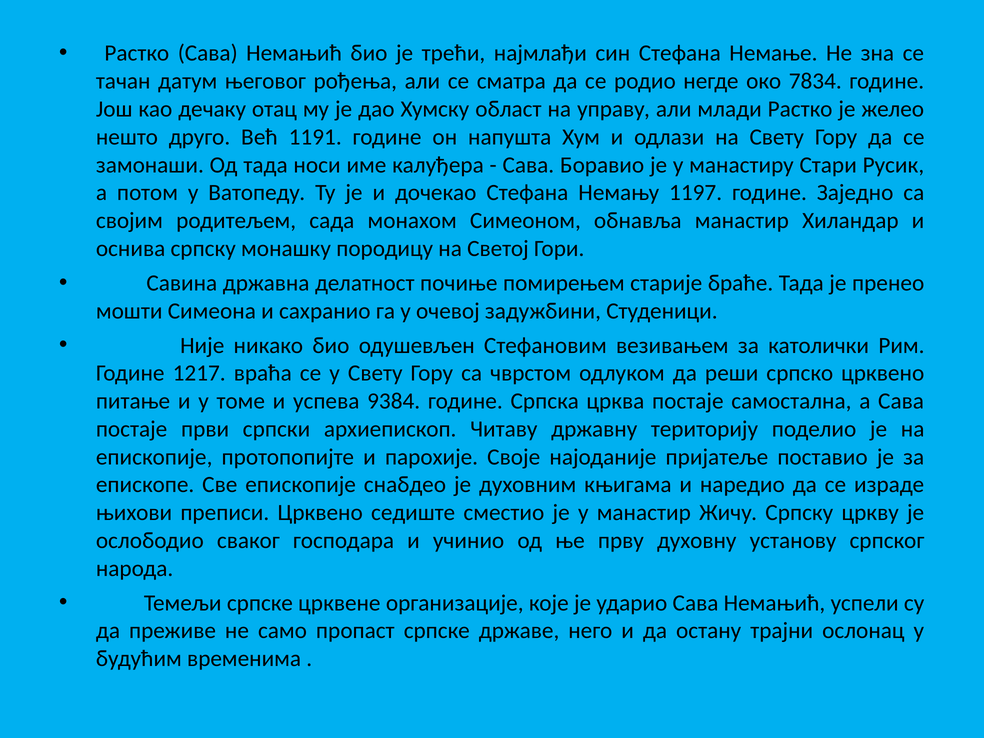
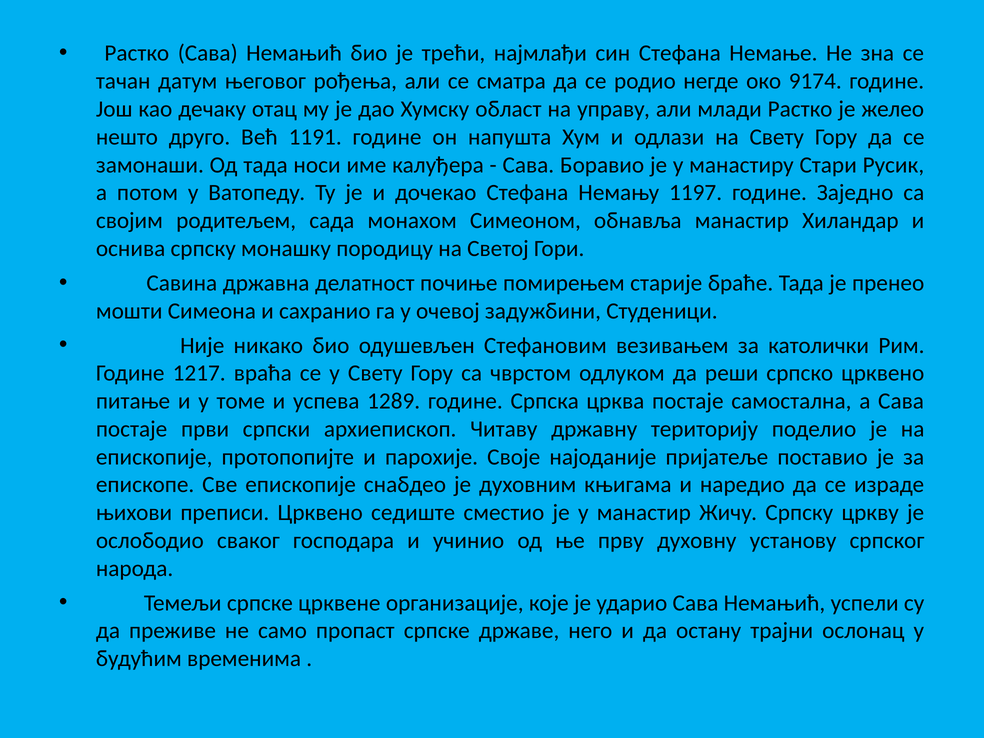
7834: 7834 -> 9174
9384: 9384 -> 1289
